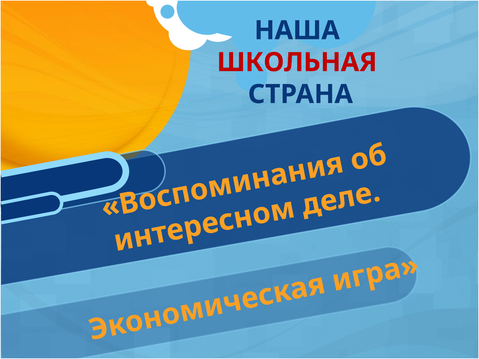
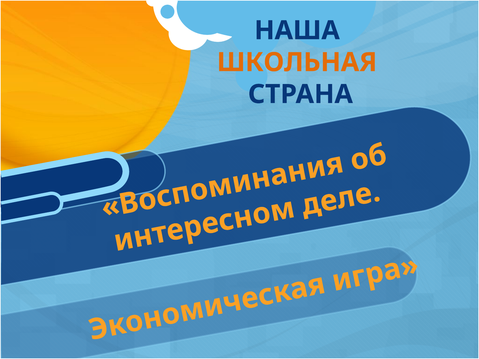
ШКОЛЬНАЯ colour: red -> orange
